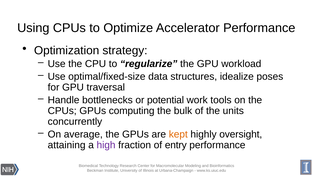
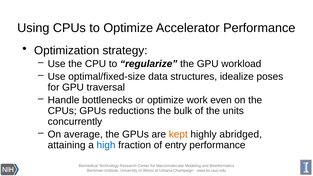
or potential: potential -> optimize
tools: tools -> even
computing: computing -> reductions
oversight: oversight -> abridged
high colour: purple -> blue
